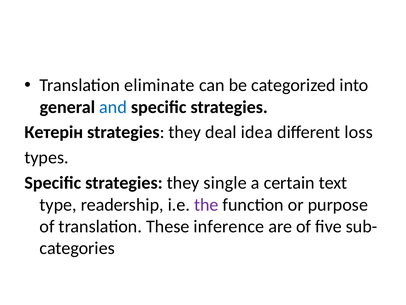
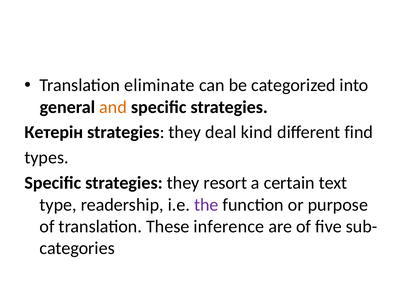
and colour: blue -> orange
idea: idea -> kind
loss: loss -> find
single: single -> resort
